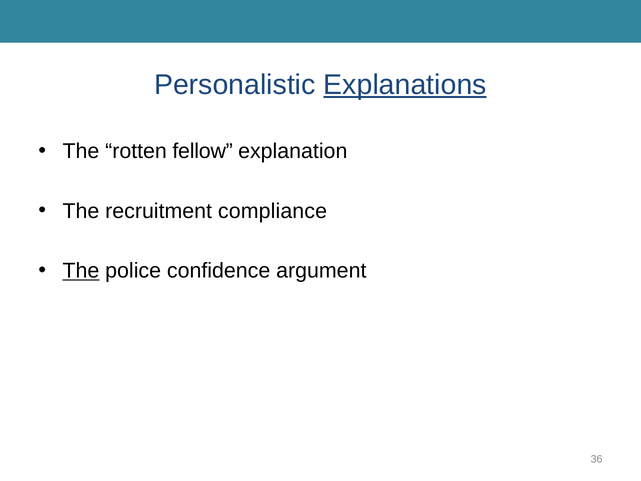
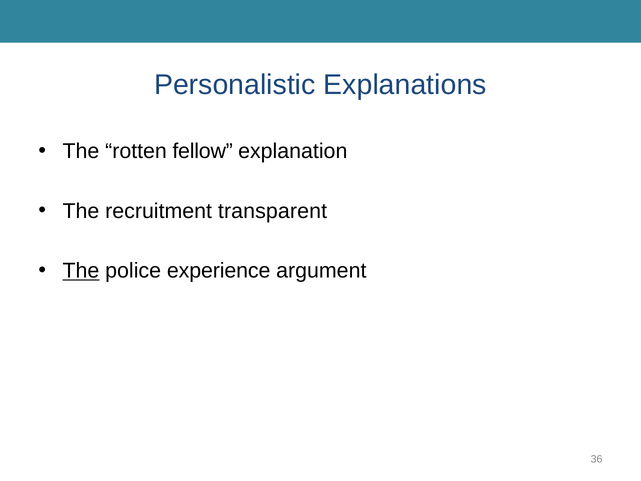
Explanations underline: present -> none
compliance: compliance -> transparent
confidence: confidence -> experience
